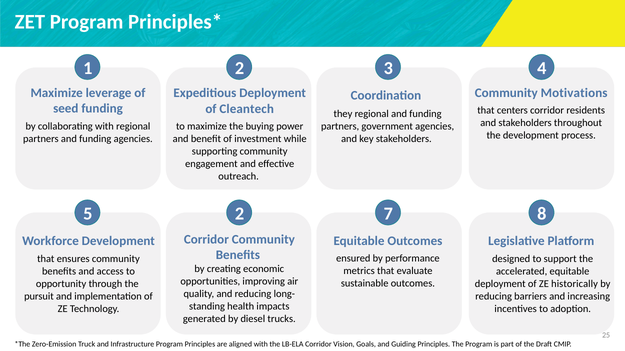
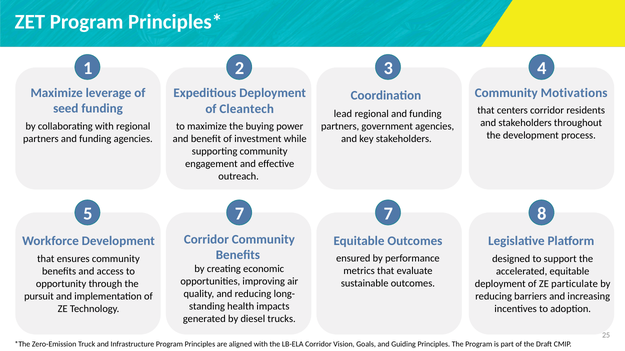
they: they -> lead
5 2: 2 -> 7
historically: historically -> particulate
